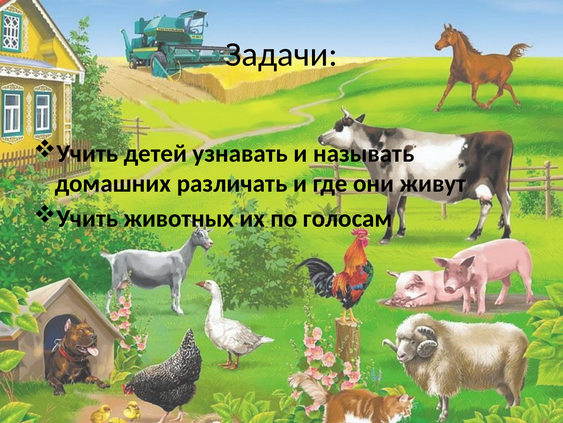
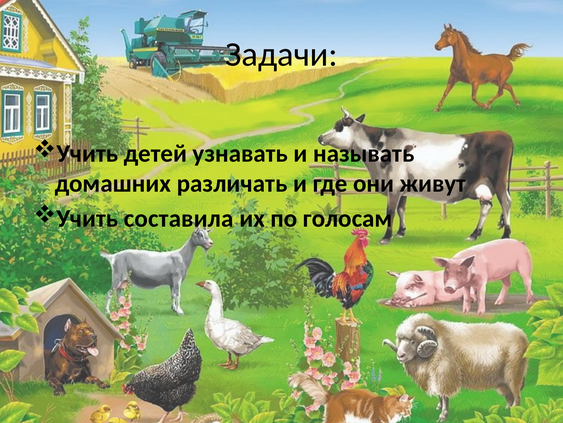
животных: животных -> составила
